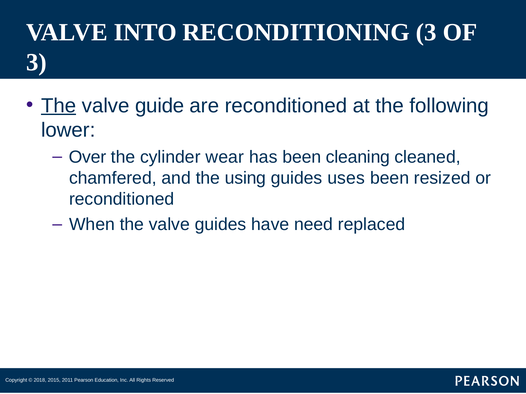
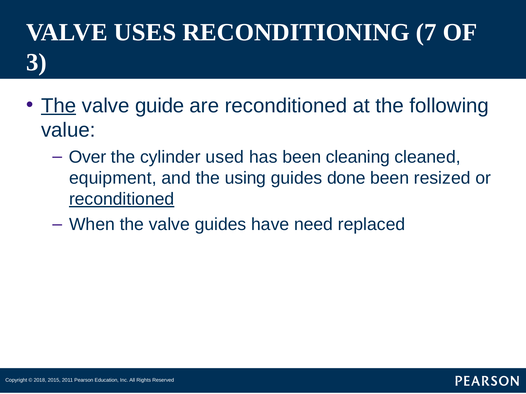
INTO: INTO -> USES
RECONDITIONING 3: 3 -> 7
lower: lower -> value
wear: wear -> used
chamfered: chamfered -> equipment
uses: uses -> done
reconditioned at (122, 199) underline: none -> present
